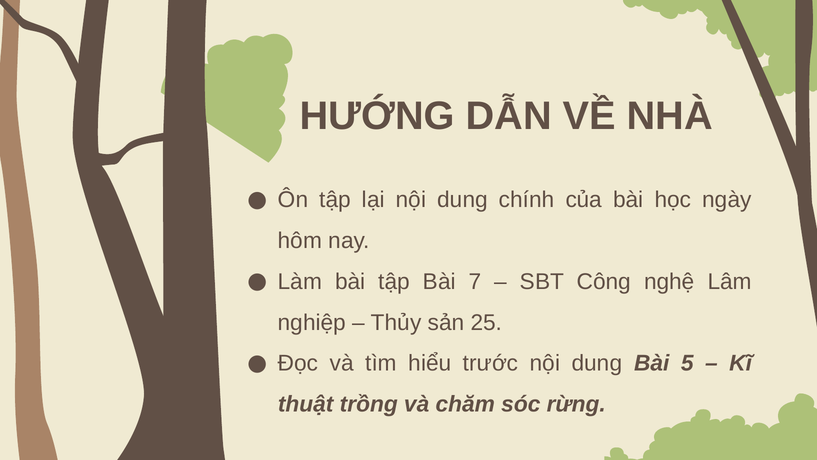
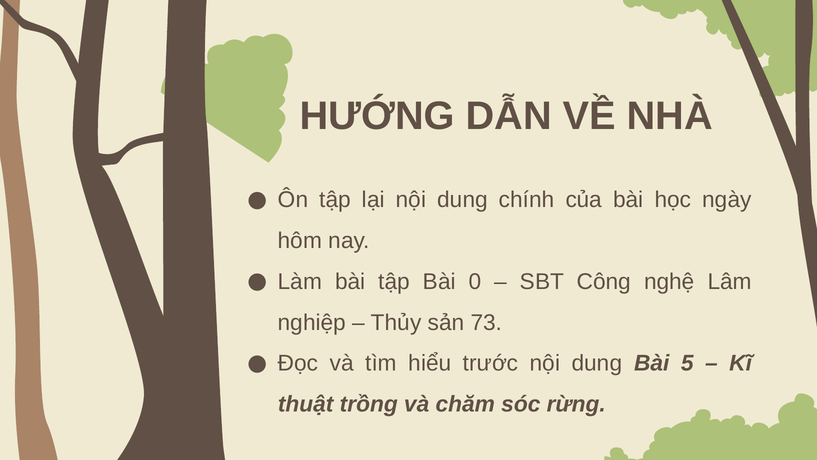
7: 7 -> 0
25: 25 -> 73
